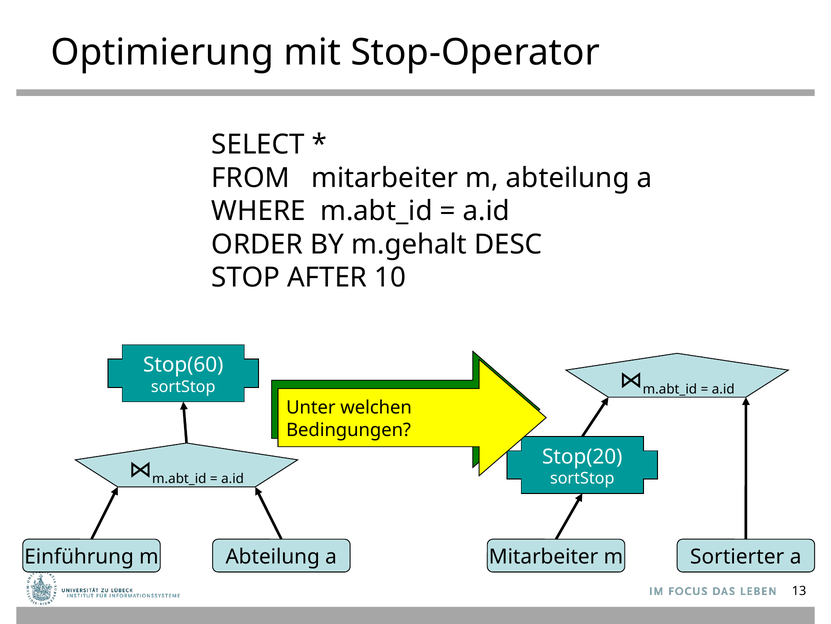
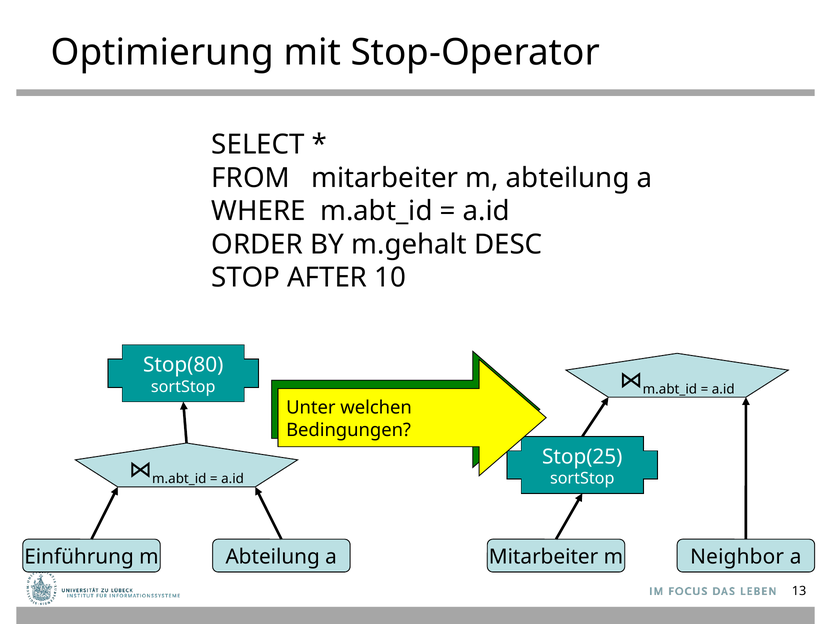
Stop(60: Stop(60 -> Stop(80
Stop(20: Stop(20 -> Stop(25
Sortierter: Sortierter -> Neighbor
